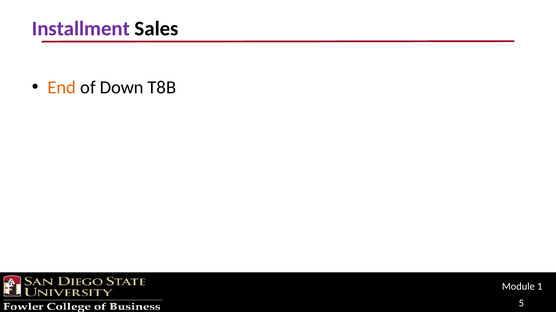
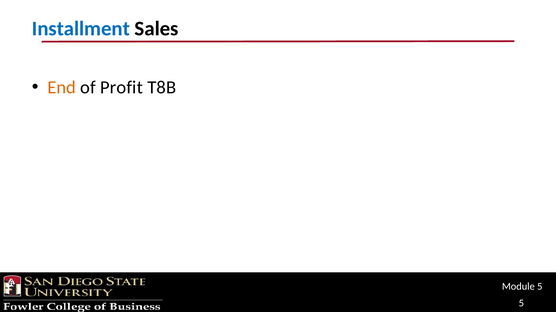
Installment colour: purple -> blue
Down: Down -> Profit
Module 1: 1 -> 5
